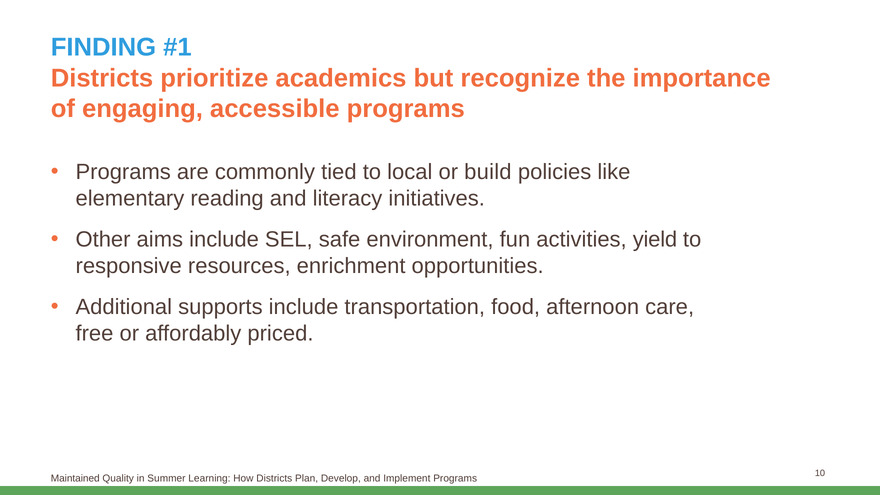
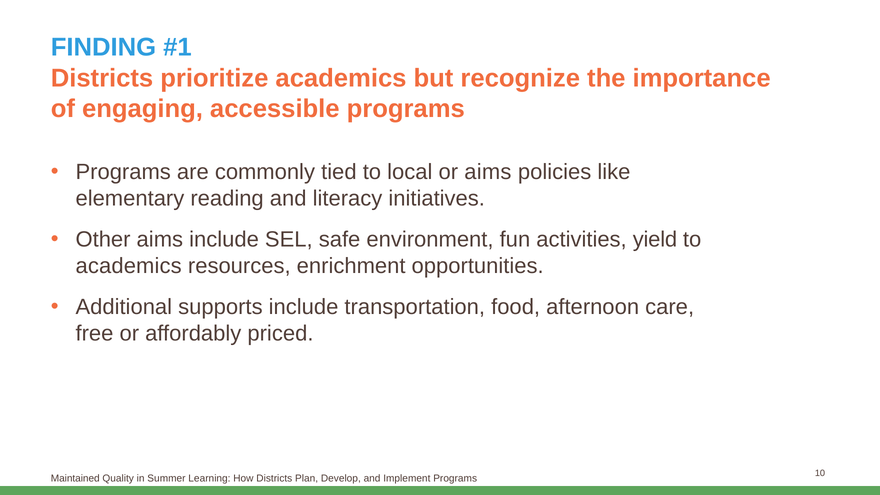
or build: build -> aims
responsive at (129, 266): responsive -> academics
